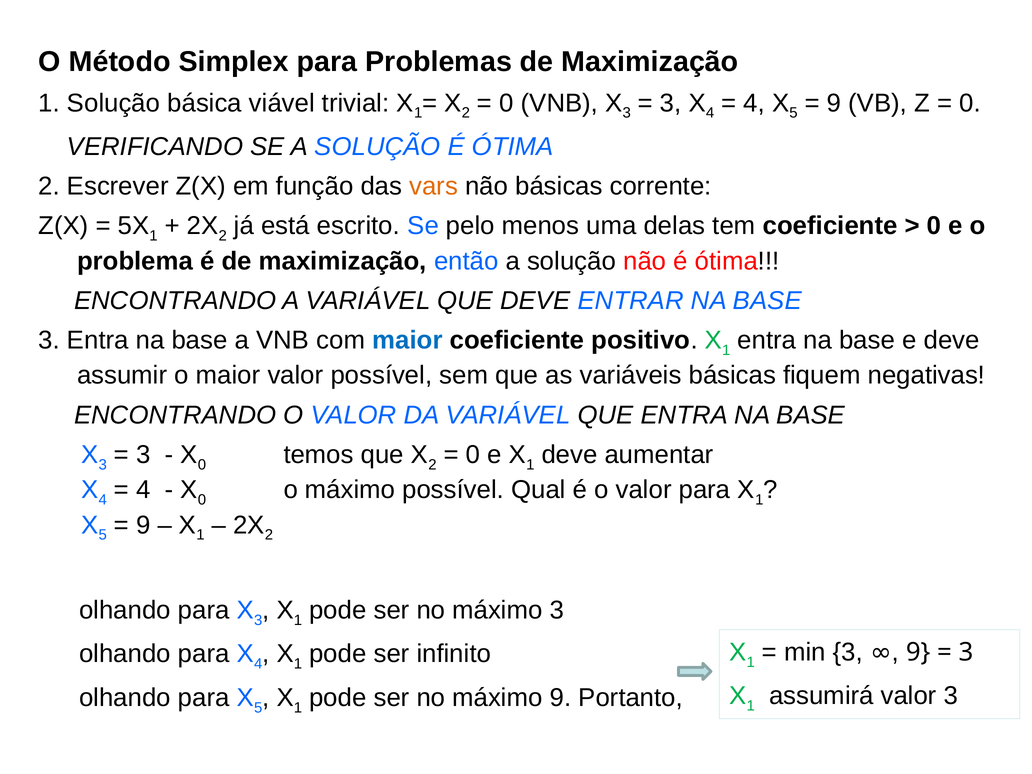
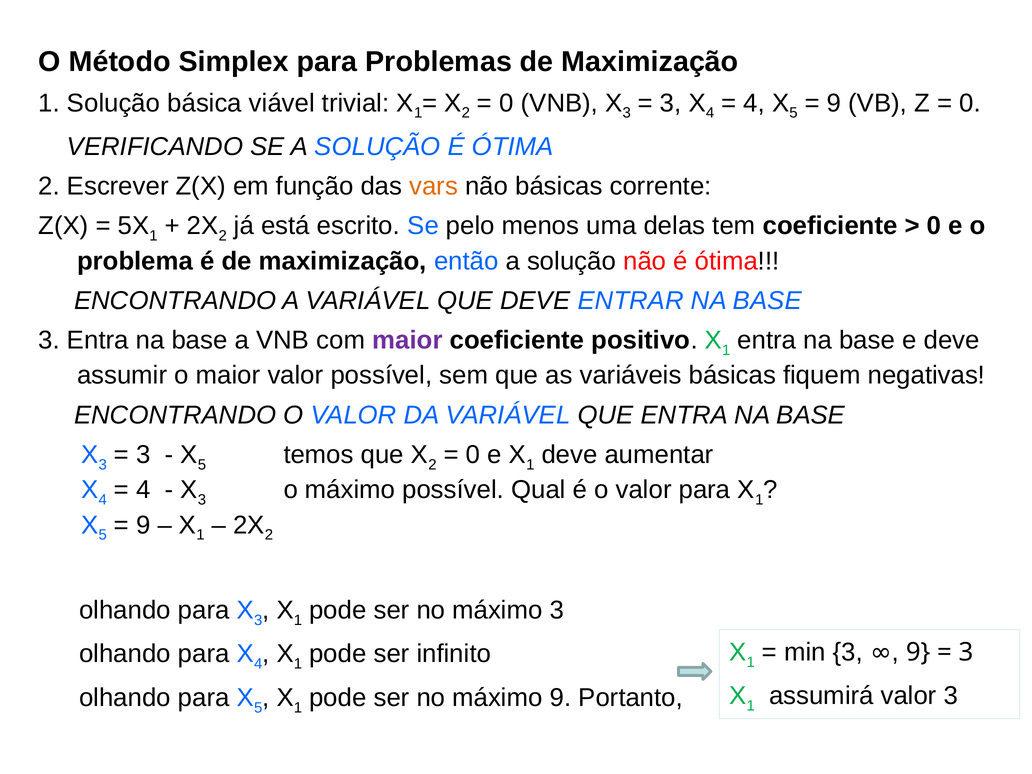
maior at (408, 340) colour: blue -> purple
0 at (202, 465): 0 -> 5
0 at (202, 500): 0 -> 3
